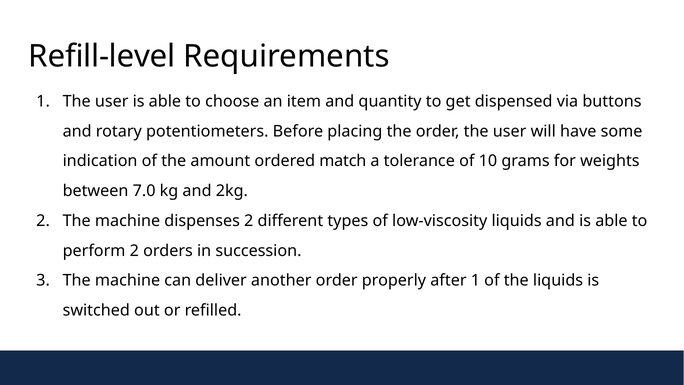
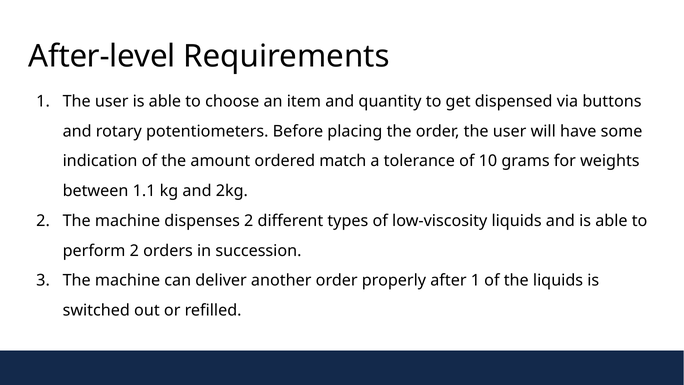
Refill-level: Refill-level -> After-level
7.0: 7.0 -> 1.1
